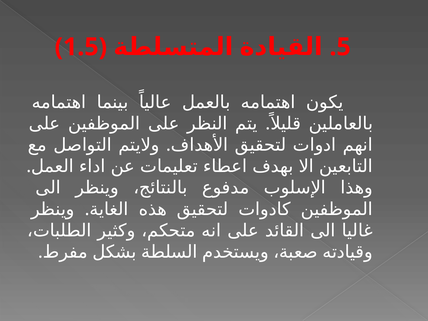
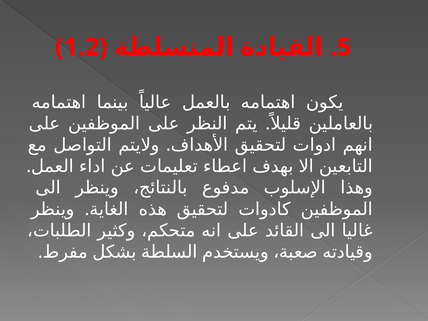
1.5: 1.5 -> 1.2
